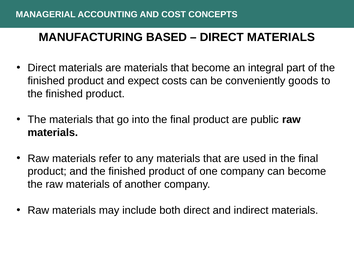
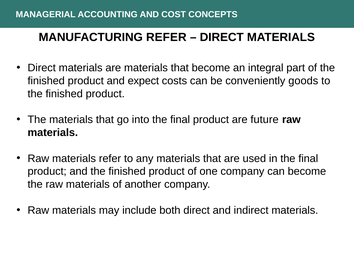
MANUFACTURING BASED: BASED -> REFER
public: public -> future
